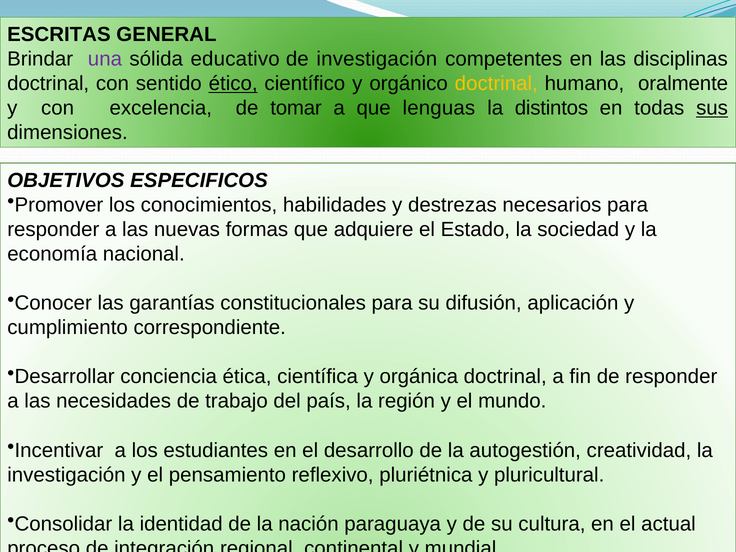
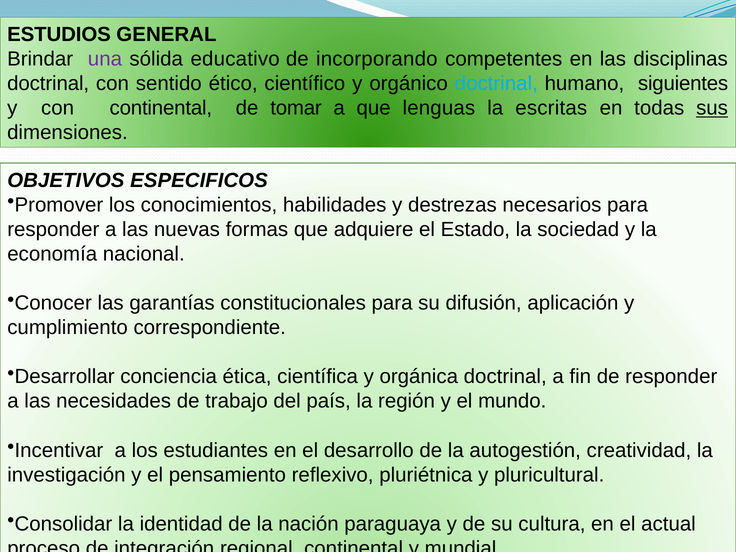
ESCRITAS: ESCRITAS -> ESTUDIOS
de investigación: investigación -> incorporando
ético underline: present -> none
doctrinal at (496, 84) colour: yellow -> light blue
oralmente: oralmente -> siguientes
con excelencia: excelencia -> continental
distintos: distintos -> escritas
